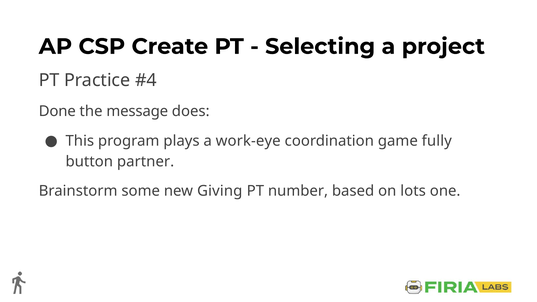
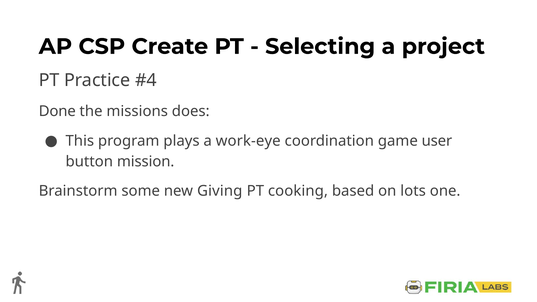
message: message -> missions
fully: fully -> user
partner: partner -> mission
number: number -> cooking
